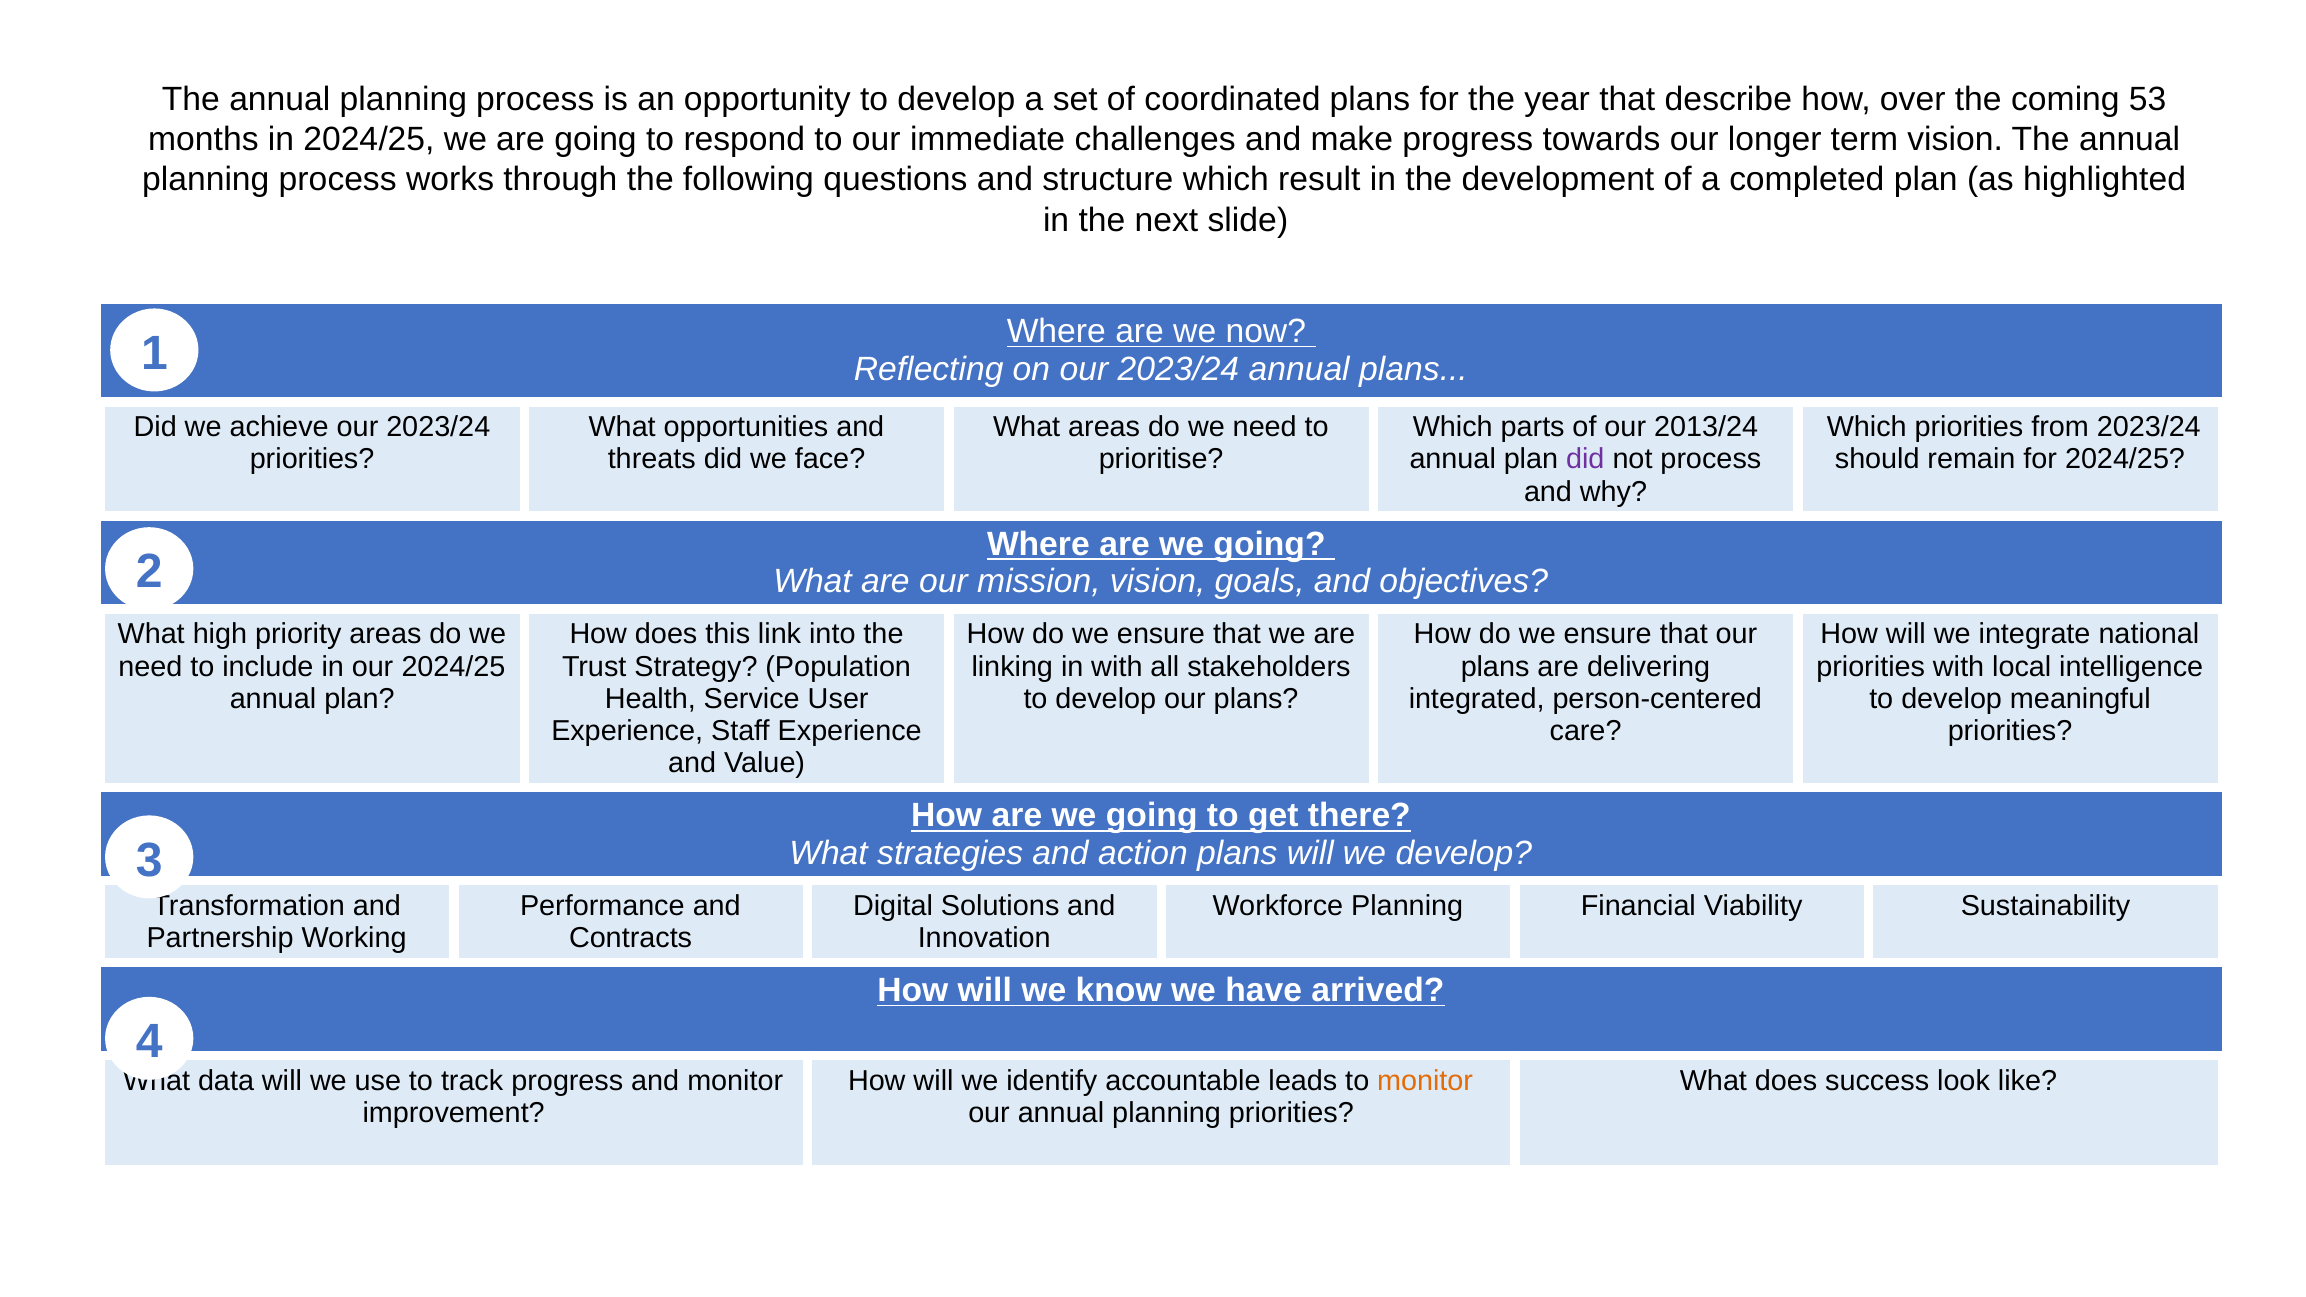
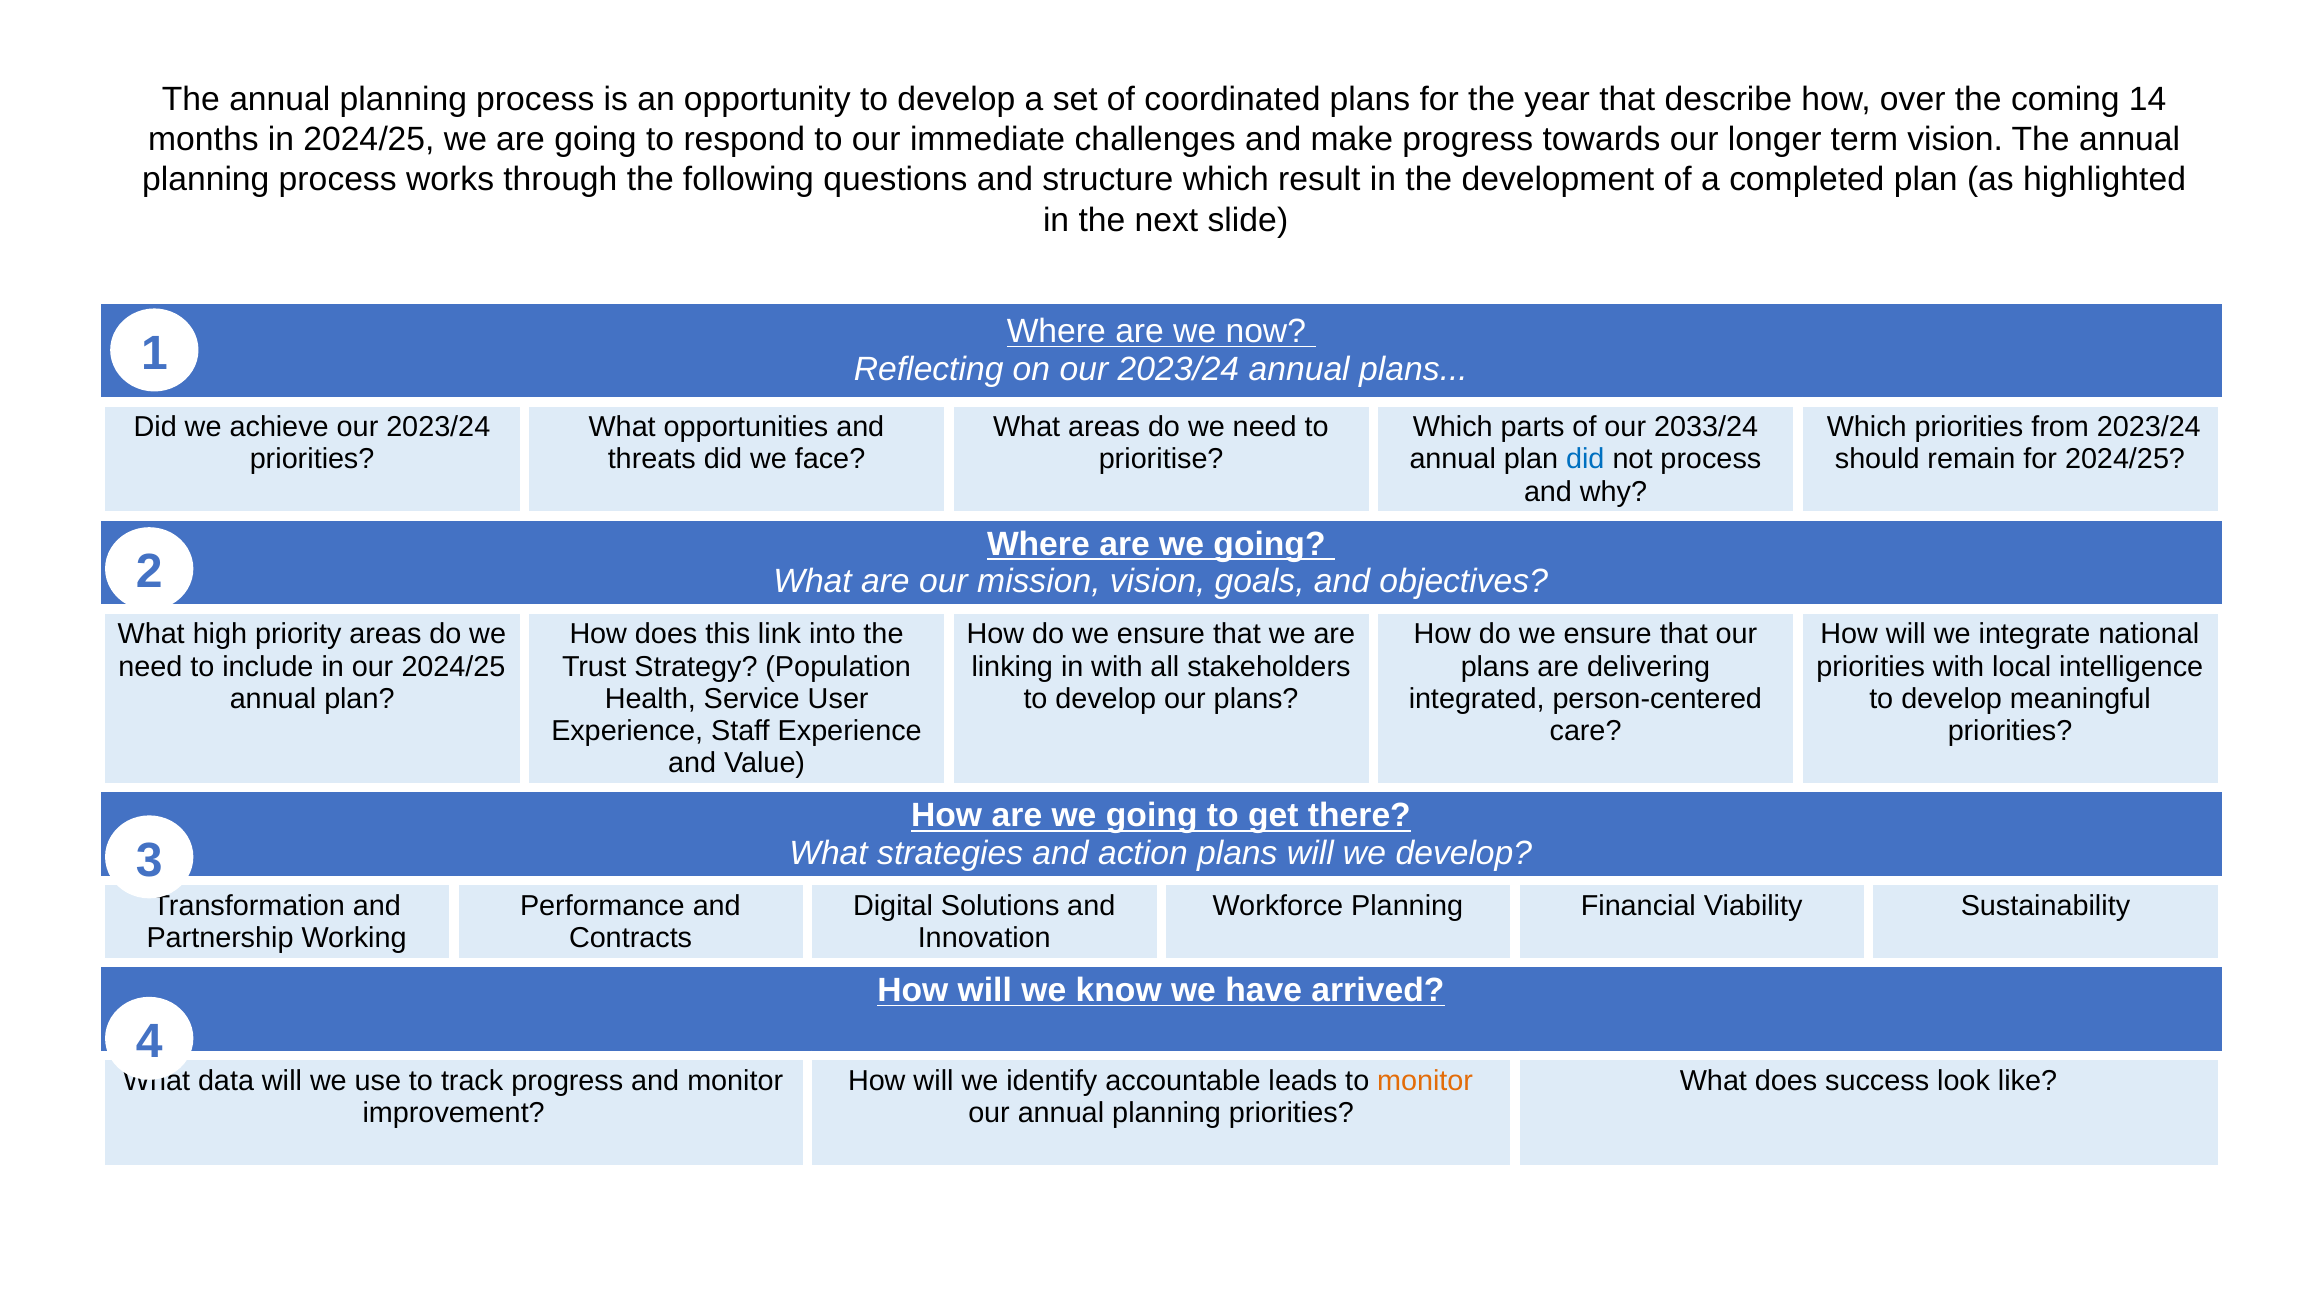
53: 53 -> 14
2013/24: 2013/24 -> 2033/24
did at (1585, 459) colour: purple -> blue
